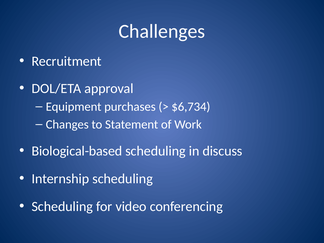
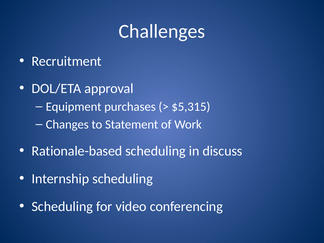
$6,734: $6,734 -> $5,315
Biological-based: Biological-based -> Rationale-based
